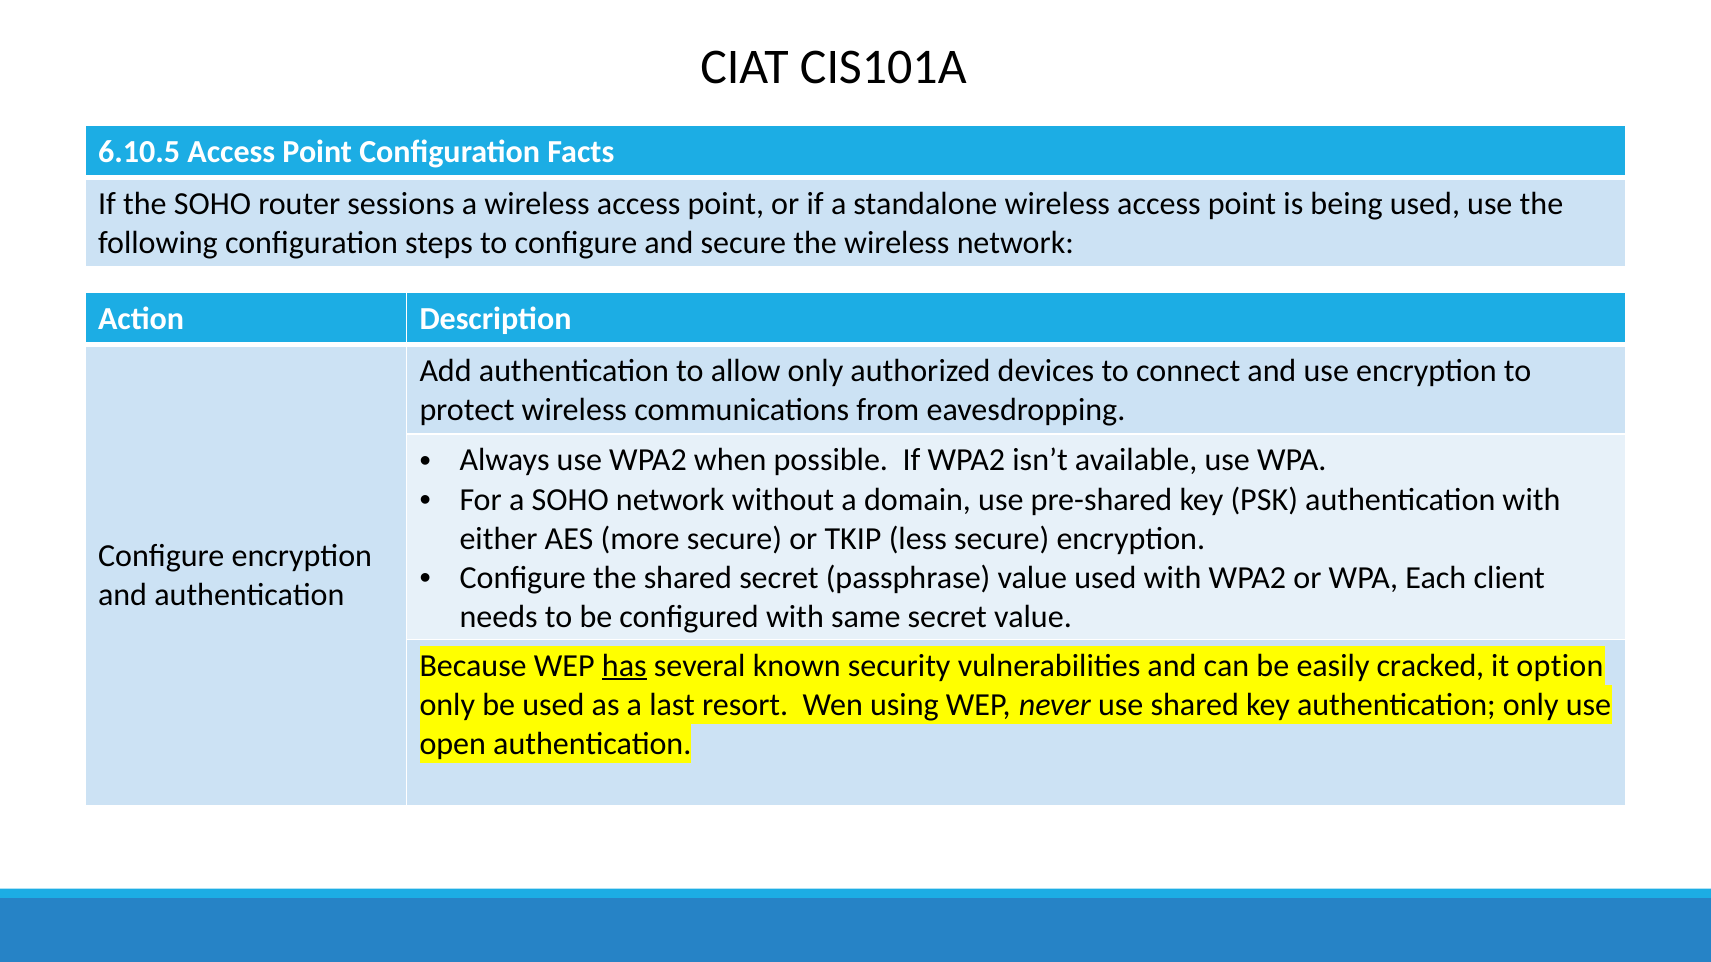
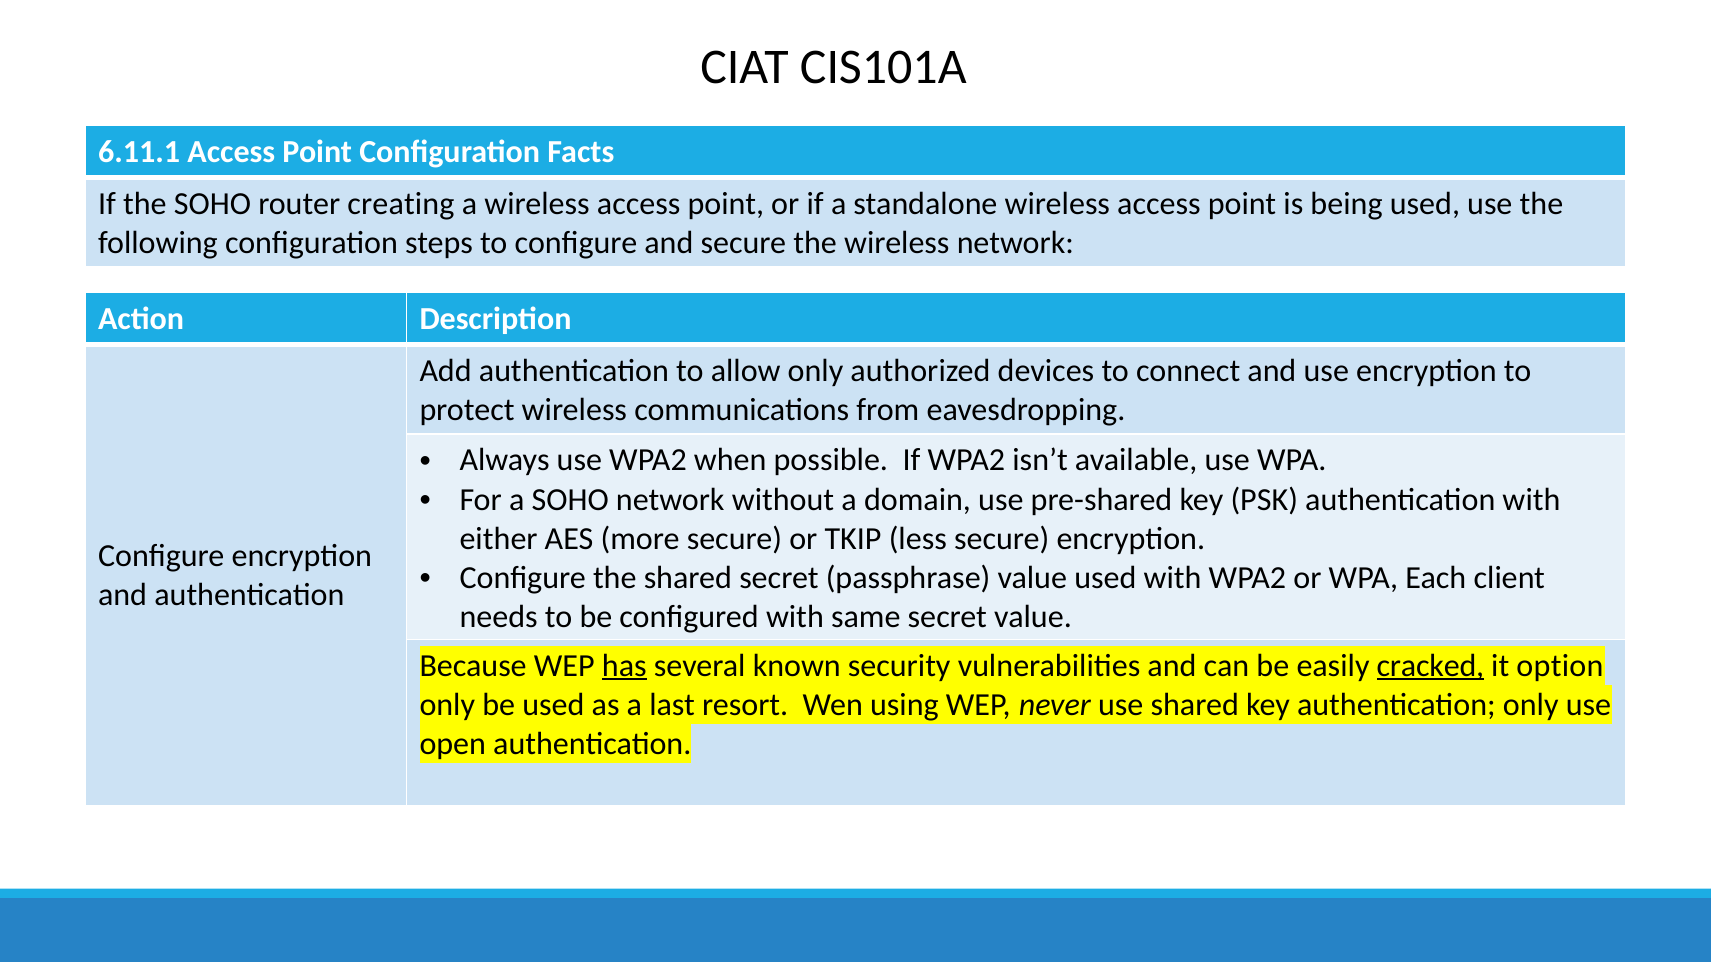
6.10.5: 6.10.5 -> 6.11.1
sessions: sessions -> creating
cracked underline: none -> present
